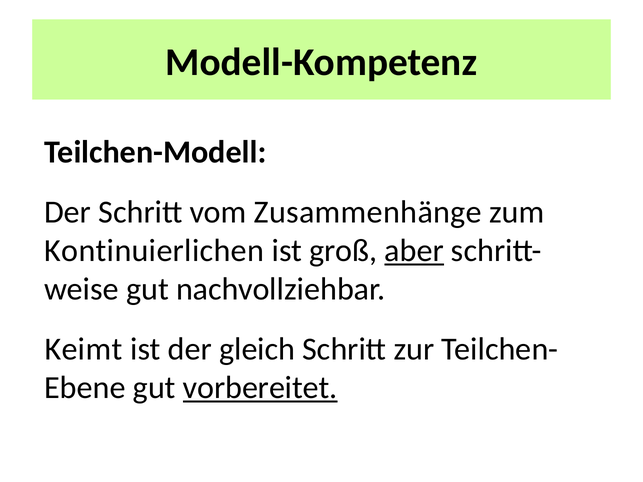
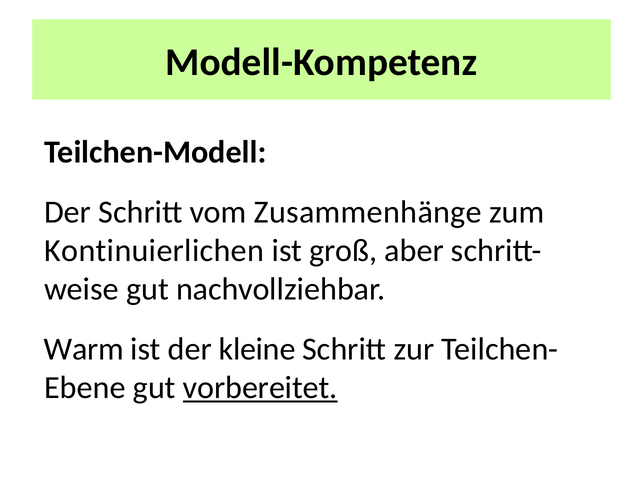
aber underline: present -> none
Keimt: Keimt -> Warm
gleich: gleich -> kleine
